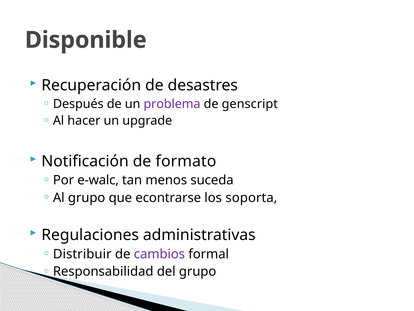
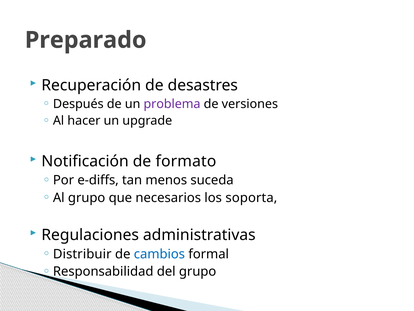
Disponible: Disponible -> Preparado
genscript: genscript -> versiones
e-walc: e-walc -> e-diffs
econtrarse: econtrarse -> necesarios
cambios colour: purple -> blue
